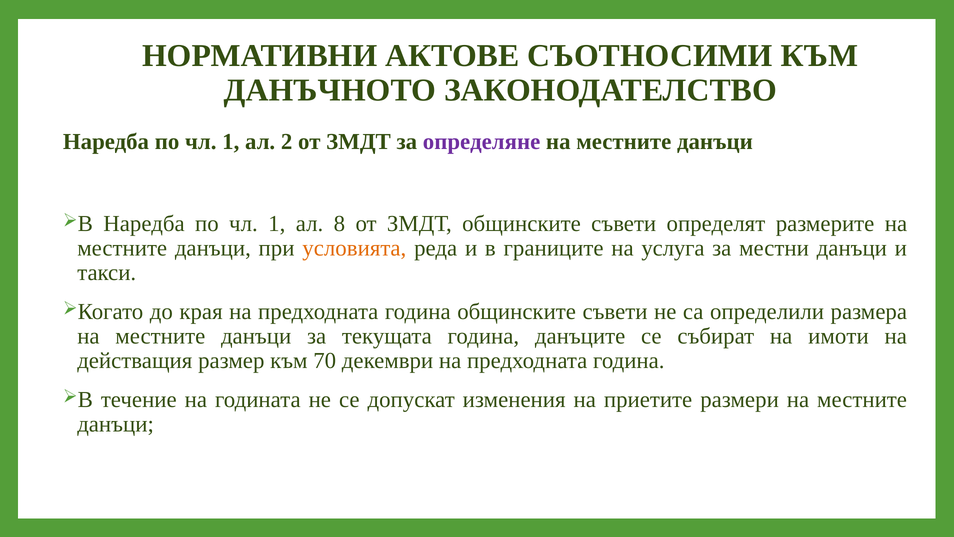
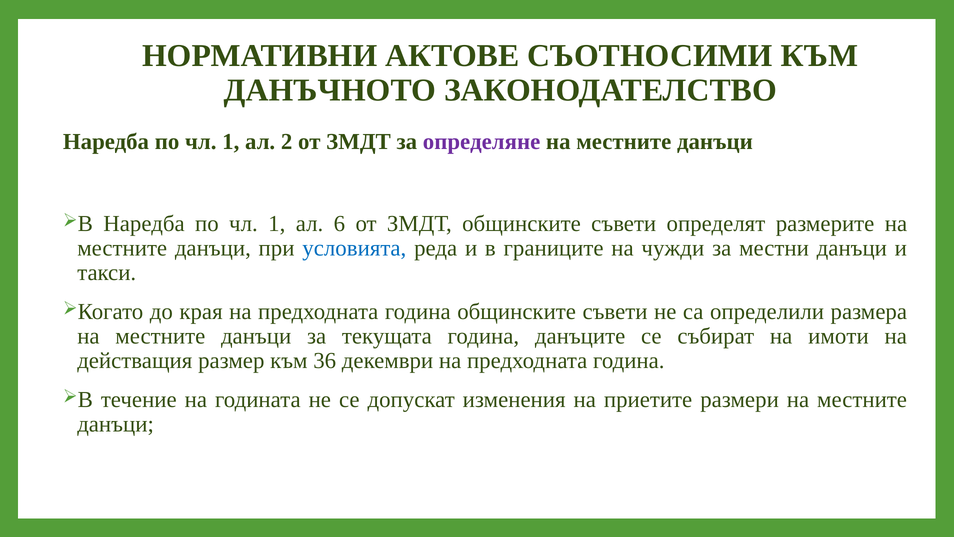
8: 8 -> 6
условията colour: orange -> blue
услуга: услуга -> чужди
70: 70 -> 36
